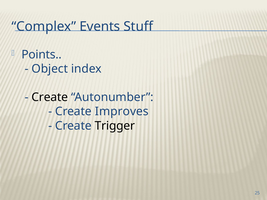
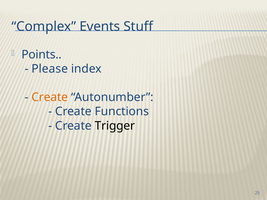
Object: Object -> Please
Create at (50, 97) colour: black -> orange
Improves: Improves -> Functions
